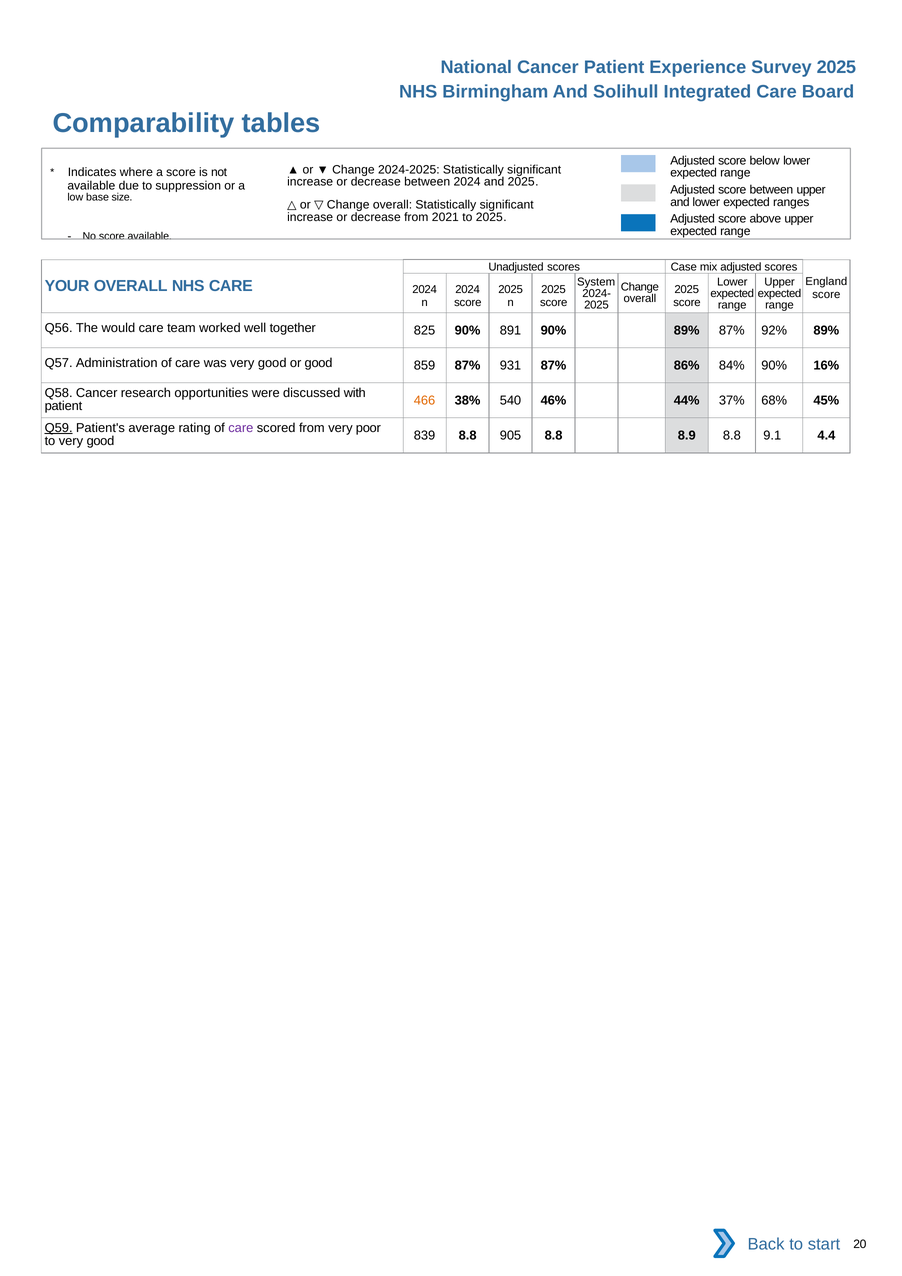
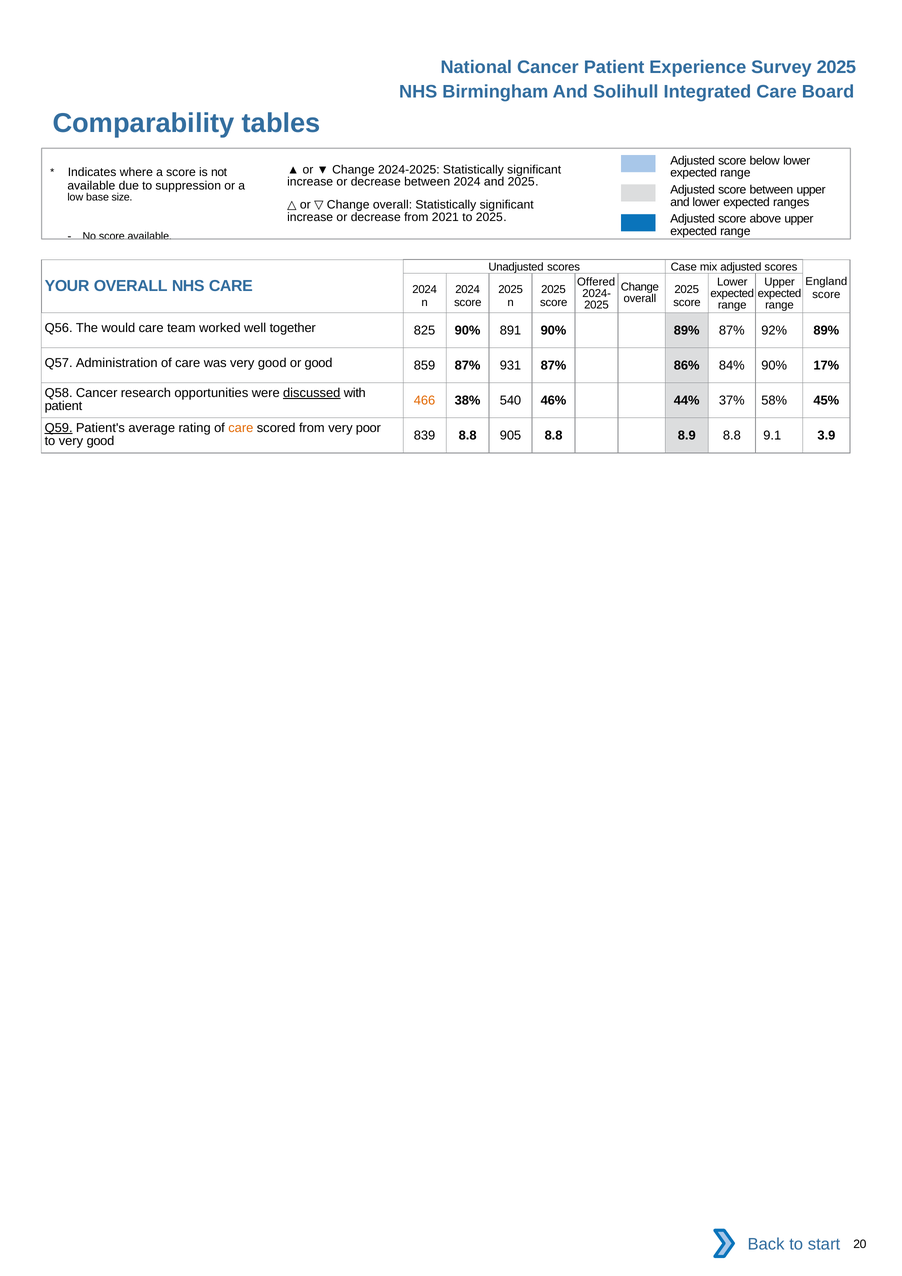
System: System -> Offered
16%: 16% -> 17%
discussed underline: none -> present
68%: 68% -> 58%
care at (241, 428) colour: purple -> orange
4.4: 4.4 -> 3.9
